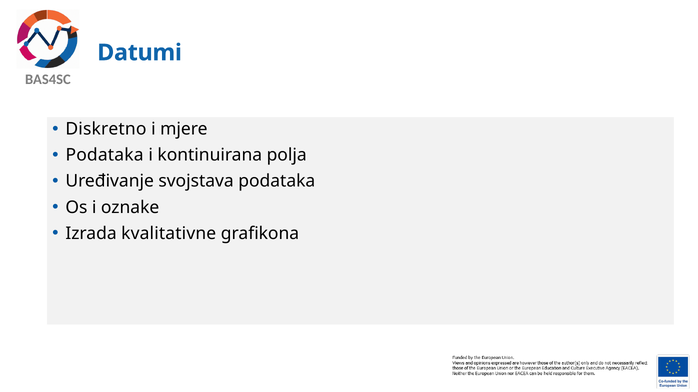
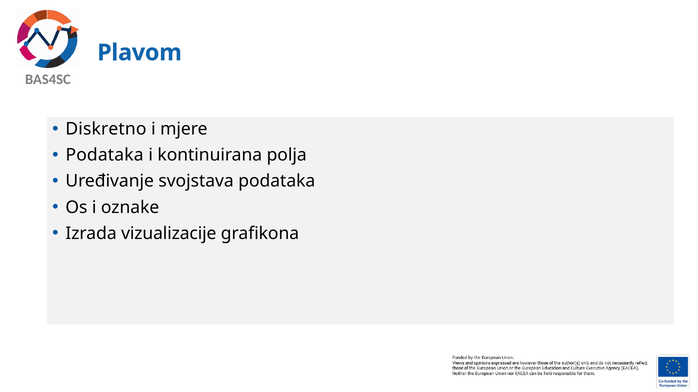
Datumi: Datumi -> Plavom
kvalitativne: kvalitativne -> vizualizacije
